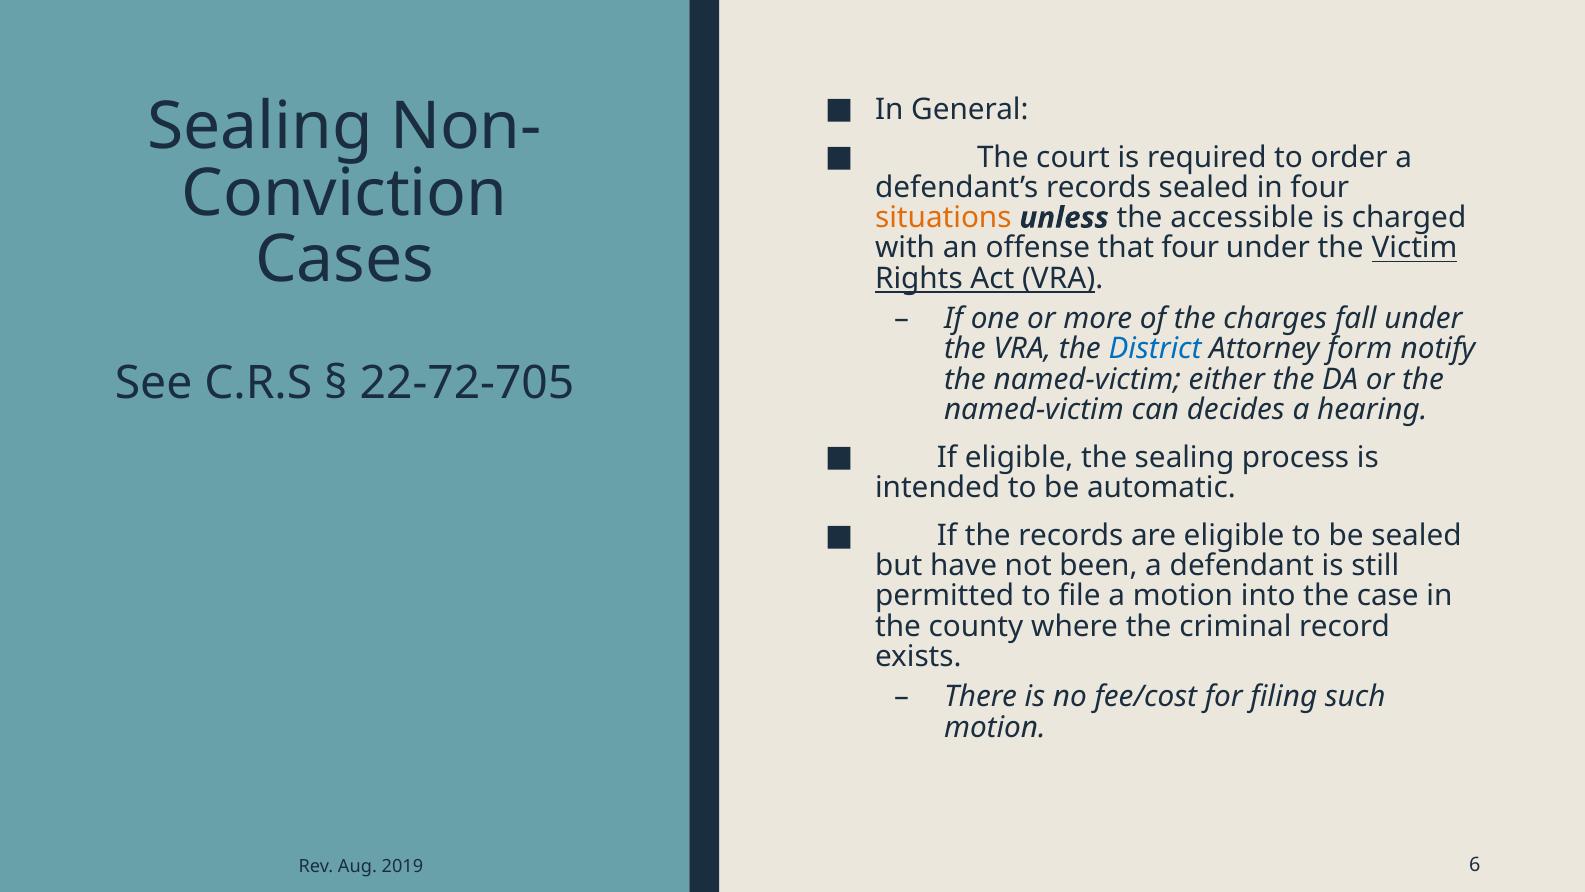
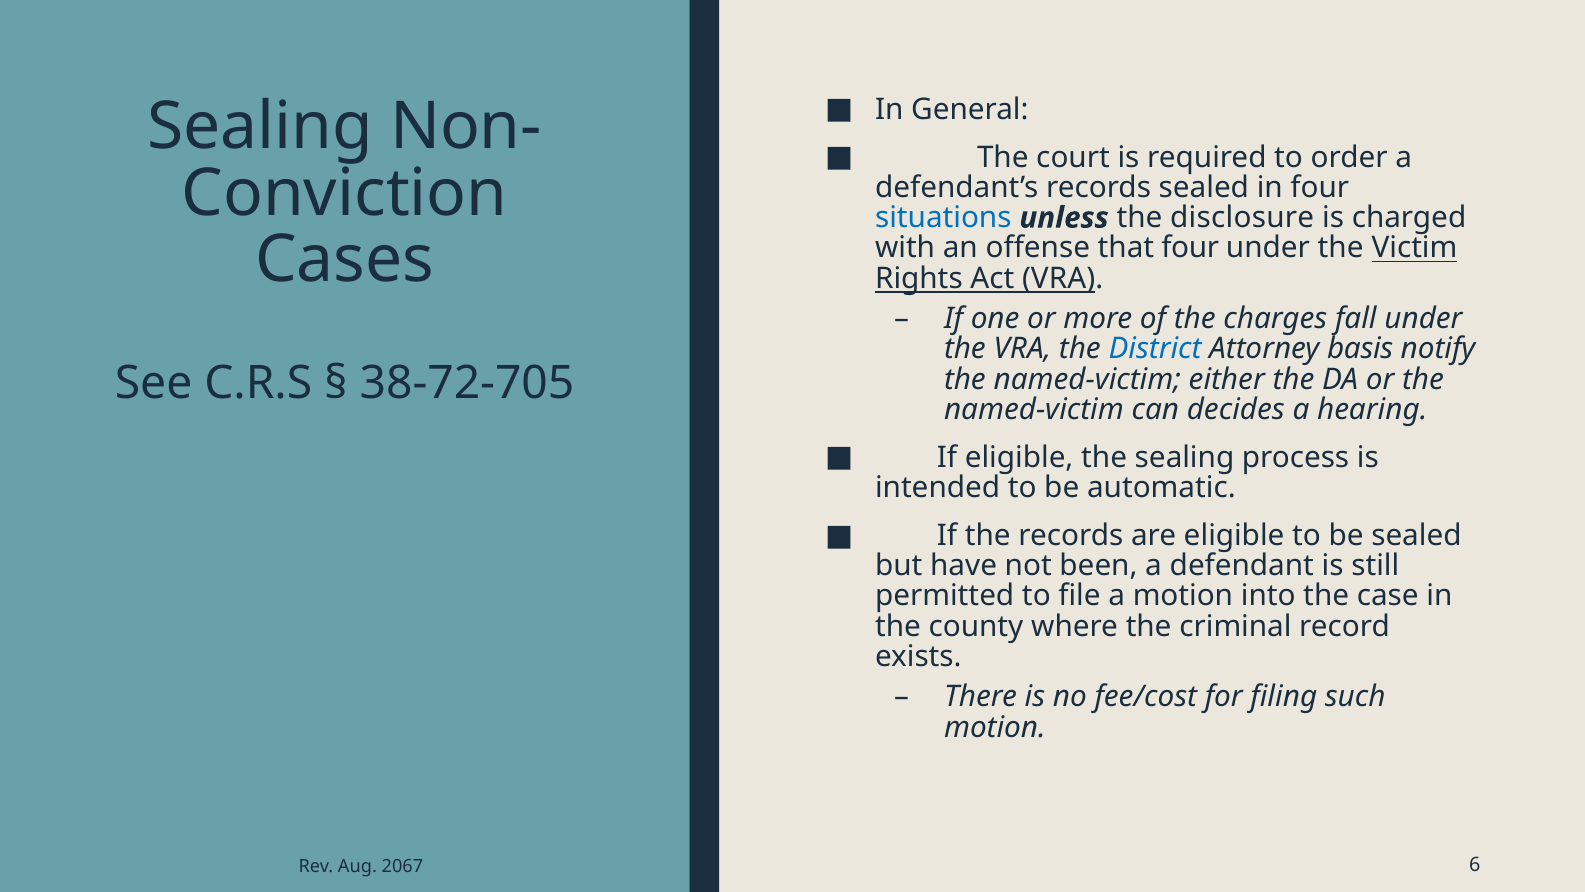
situations colour: orange -> blue
accessible: accessible -> disclosure
form: form -> basis
22-72-705: 22-72-705 -> 38-72-705
2019: 2019 -> 2067
